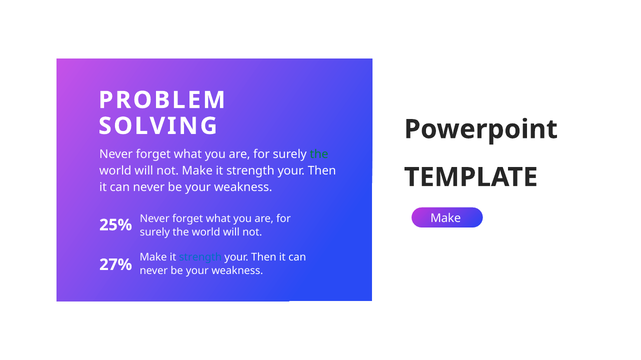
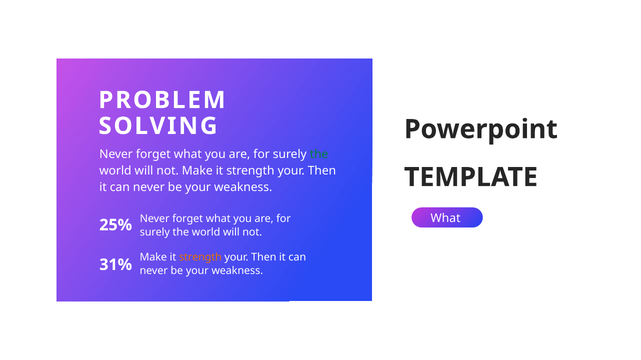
Make at (446, 219): Make -> What
strength at (200, 258) colour: blue -> orange
27%: 27% -> 31%
